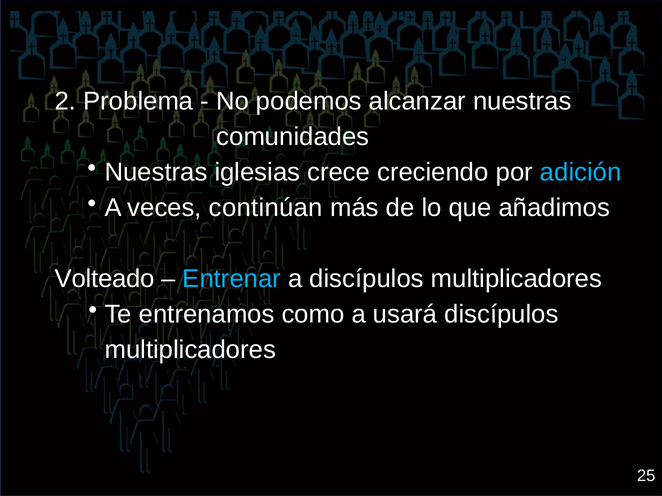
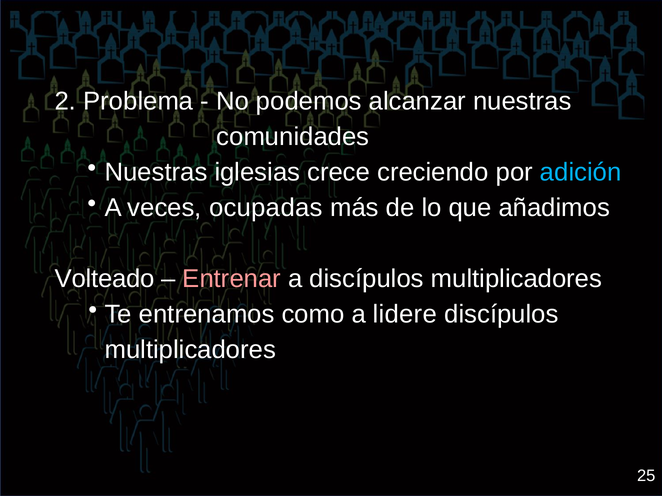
continúan: continúan -> ocupadas
Entrenar colour: light blue -> pink
usará: usará -> lidere
